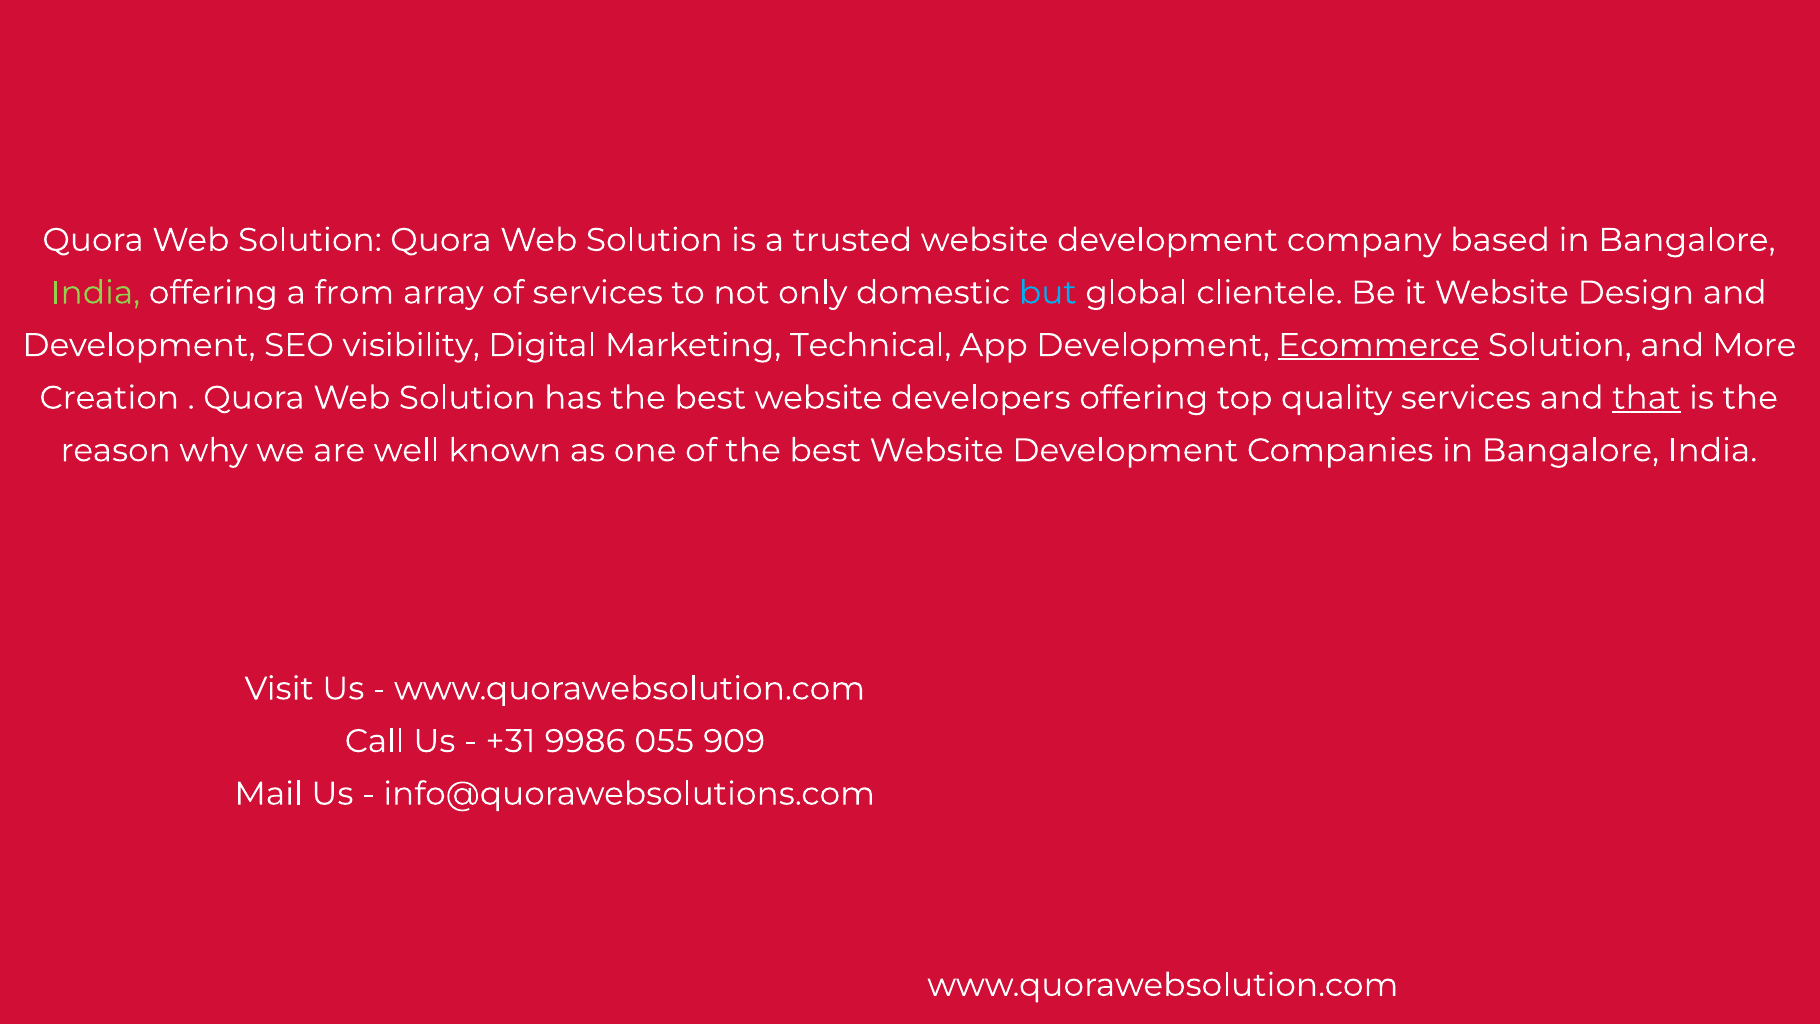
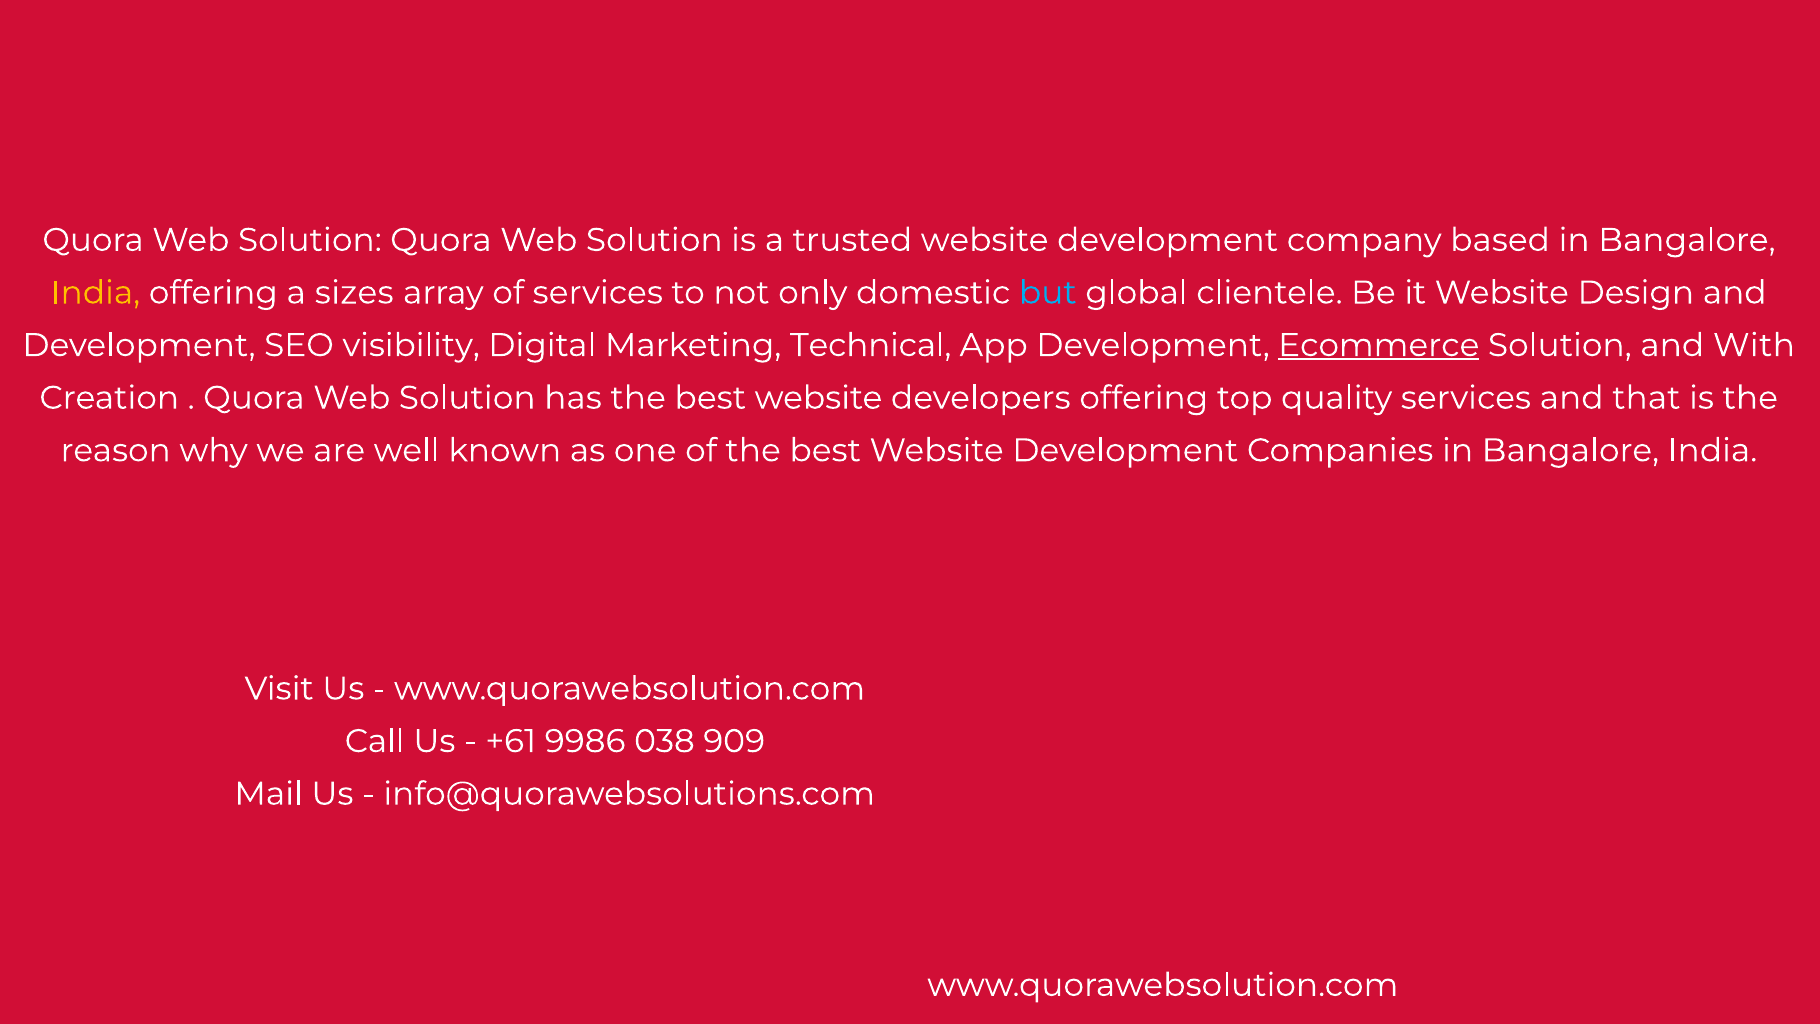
India at (95, 293) colour: light green -> yellow
from: from -> sizes
More: More -> With
that underline: present -> none
+31: +31 -> +61
055: 055 -> 038
